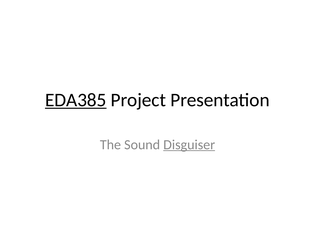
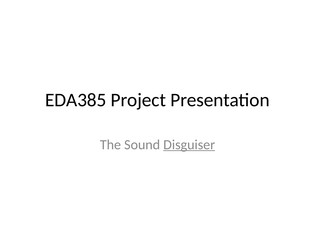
EDA385 underline: present -> none
